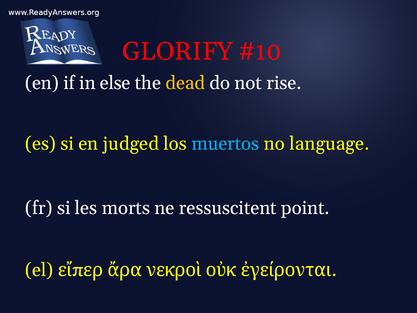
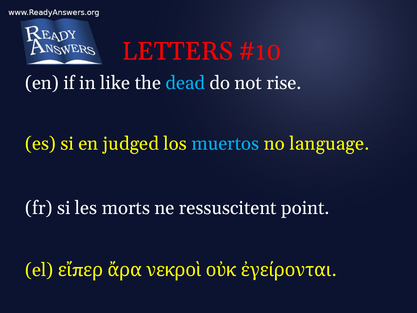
GLORIFY: GLORIFY -> LETTERS
else: else -> like
dead colour: yellow -> light blue
